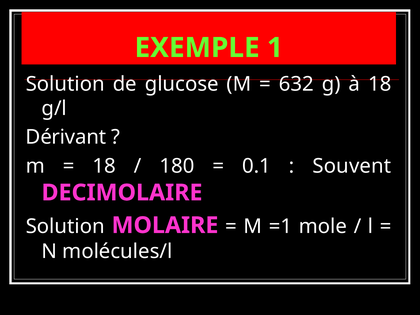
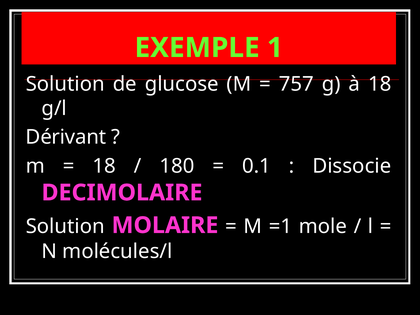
632: 632 -> 757
Souvent: Souvent -> Dissocie
